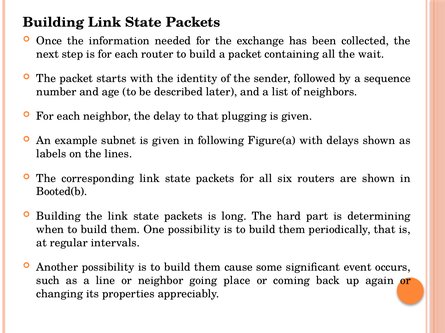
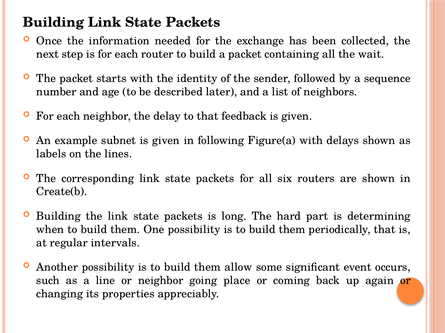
plugging: plugging -> feedback
Booted(b: Booted(b -> Create(b
cause: cause -> allow
